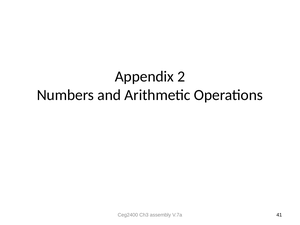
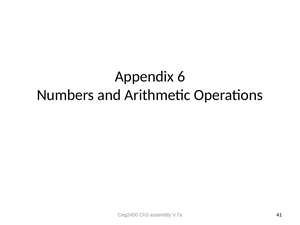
2: 2 -> 6
